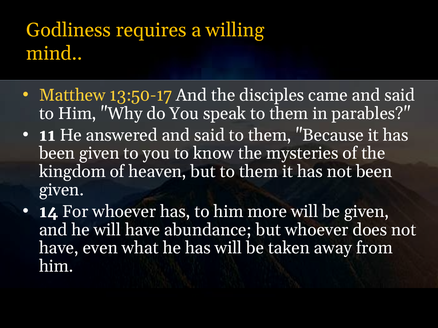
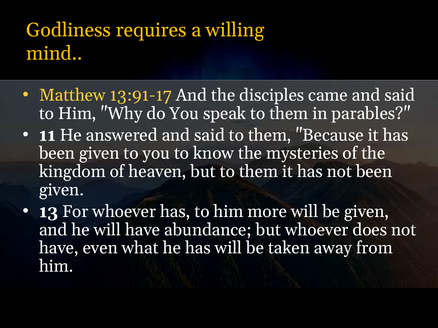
13:50-17: 13:50-17 -> 13:91-17
14: 14 -> 13
